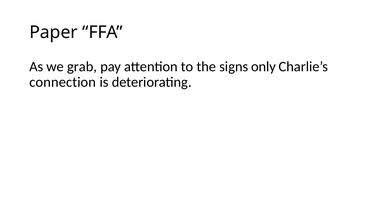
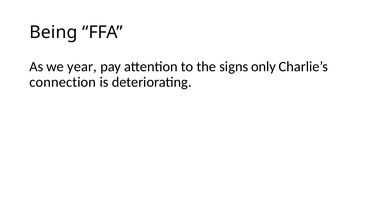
Paper: Paper -> Being
grab: grab -> year
